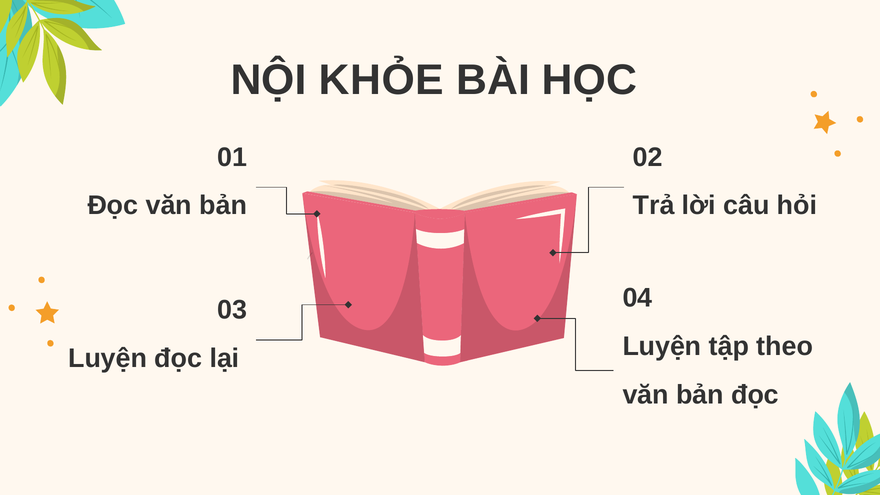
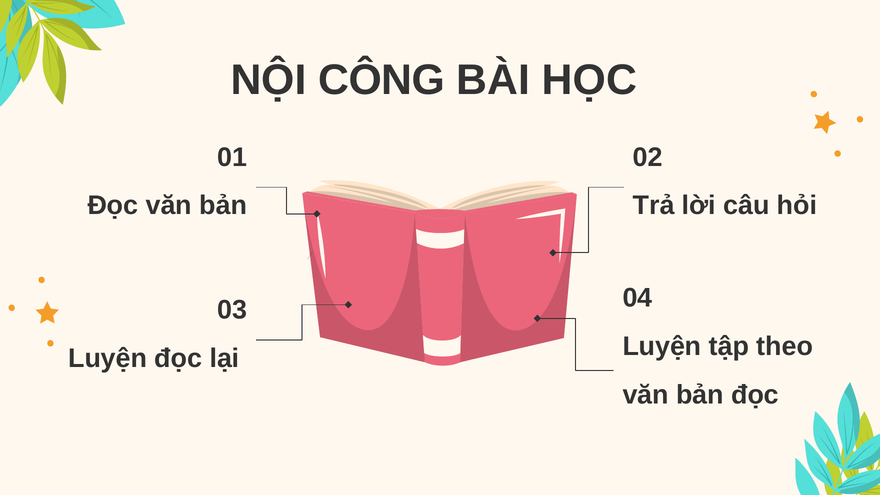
KHỎE: KHỎE -> CÔNG
